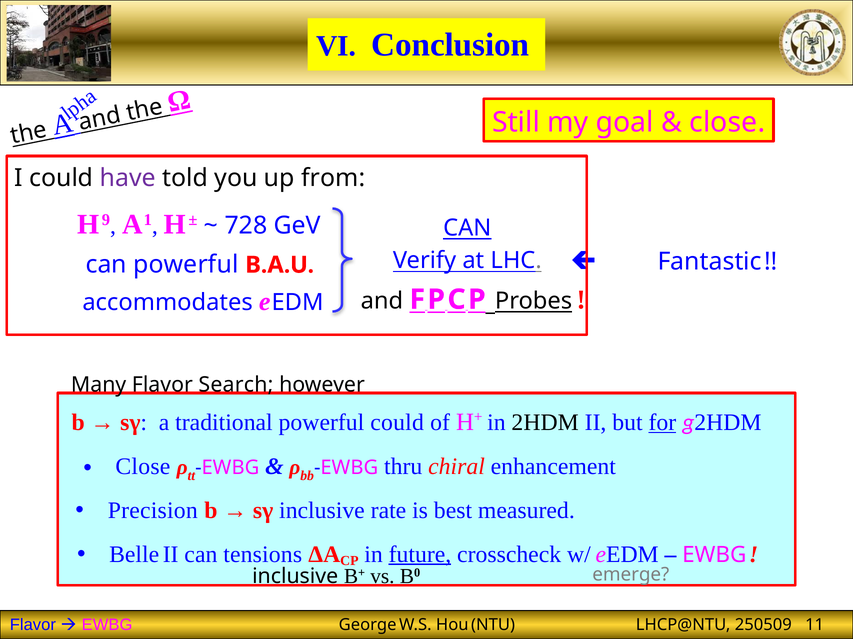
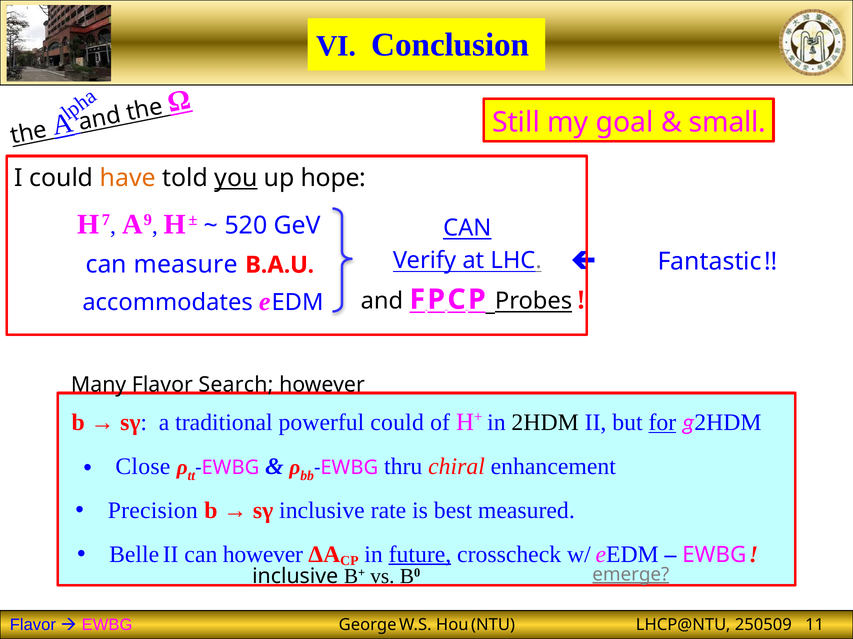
close at (727, 122): close -> small
have colour: purple -> orange
you underline: none -> present
from: from -> hope
9: 9 -> 7
1: 1 -> 9
728: 728 -> 520
can powerful: powerful -> measure
can tensions: tensions -> however
emerge underline: none -> present
